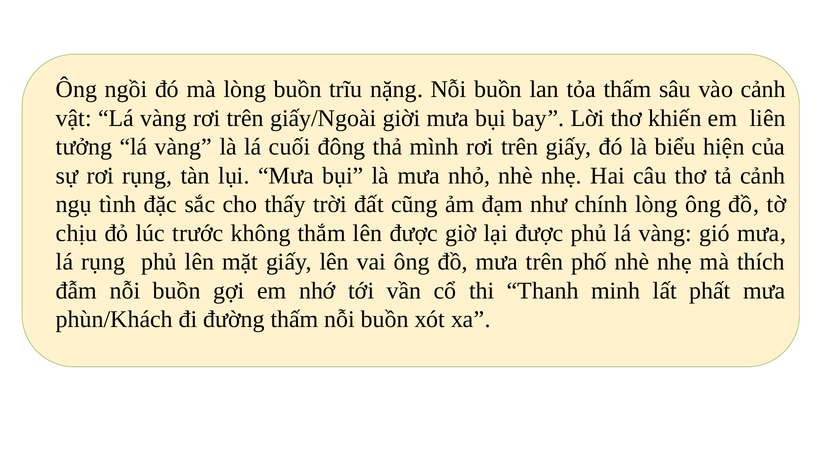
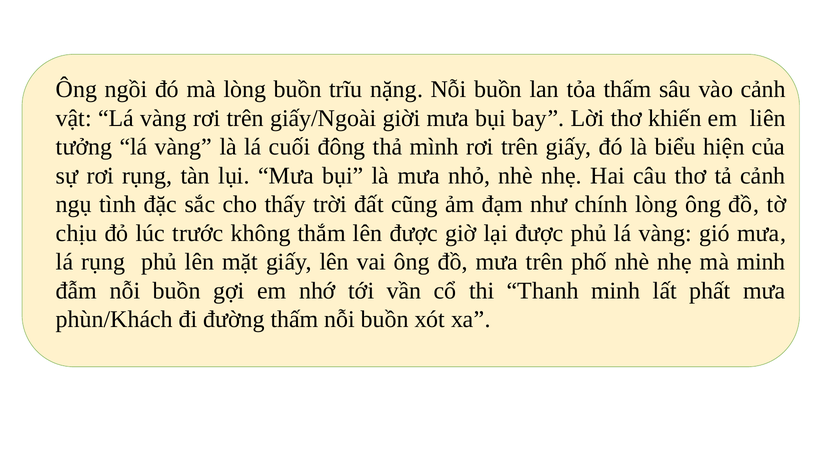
mà thích: thích -> minh
